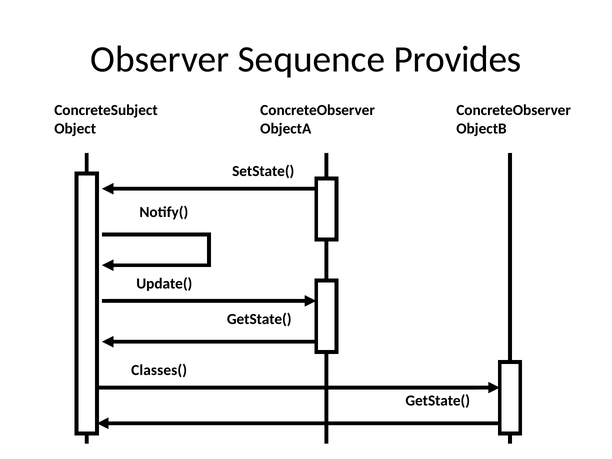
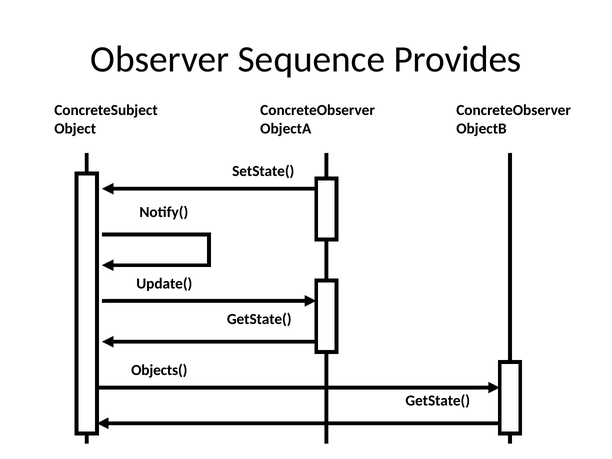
Classes(: Classes( -> Objects(
